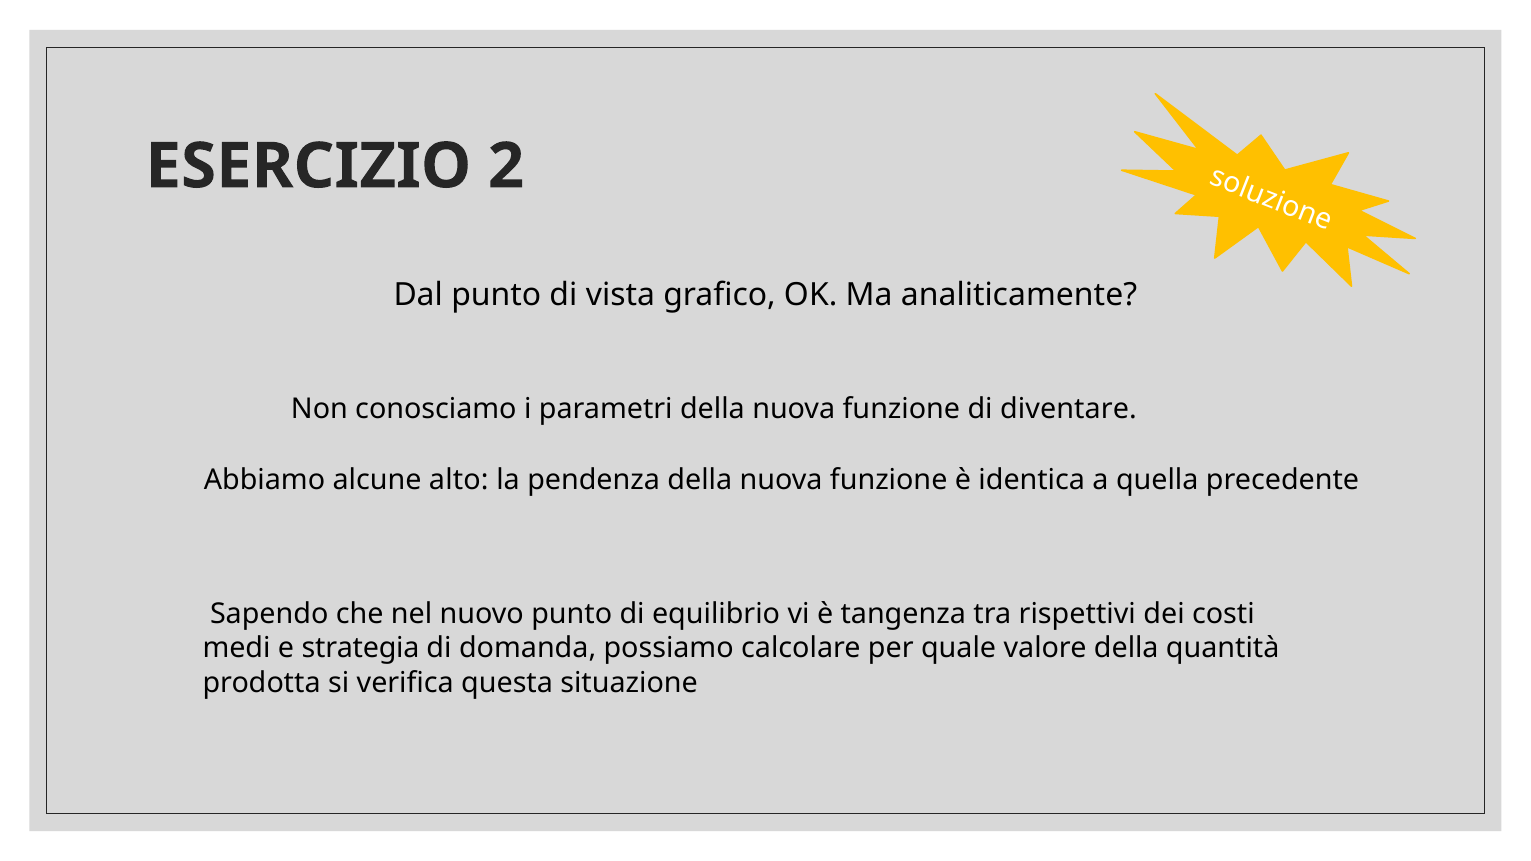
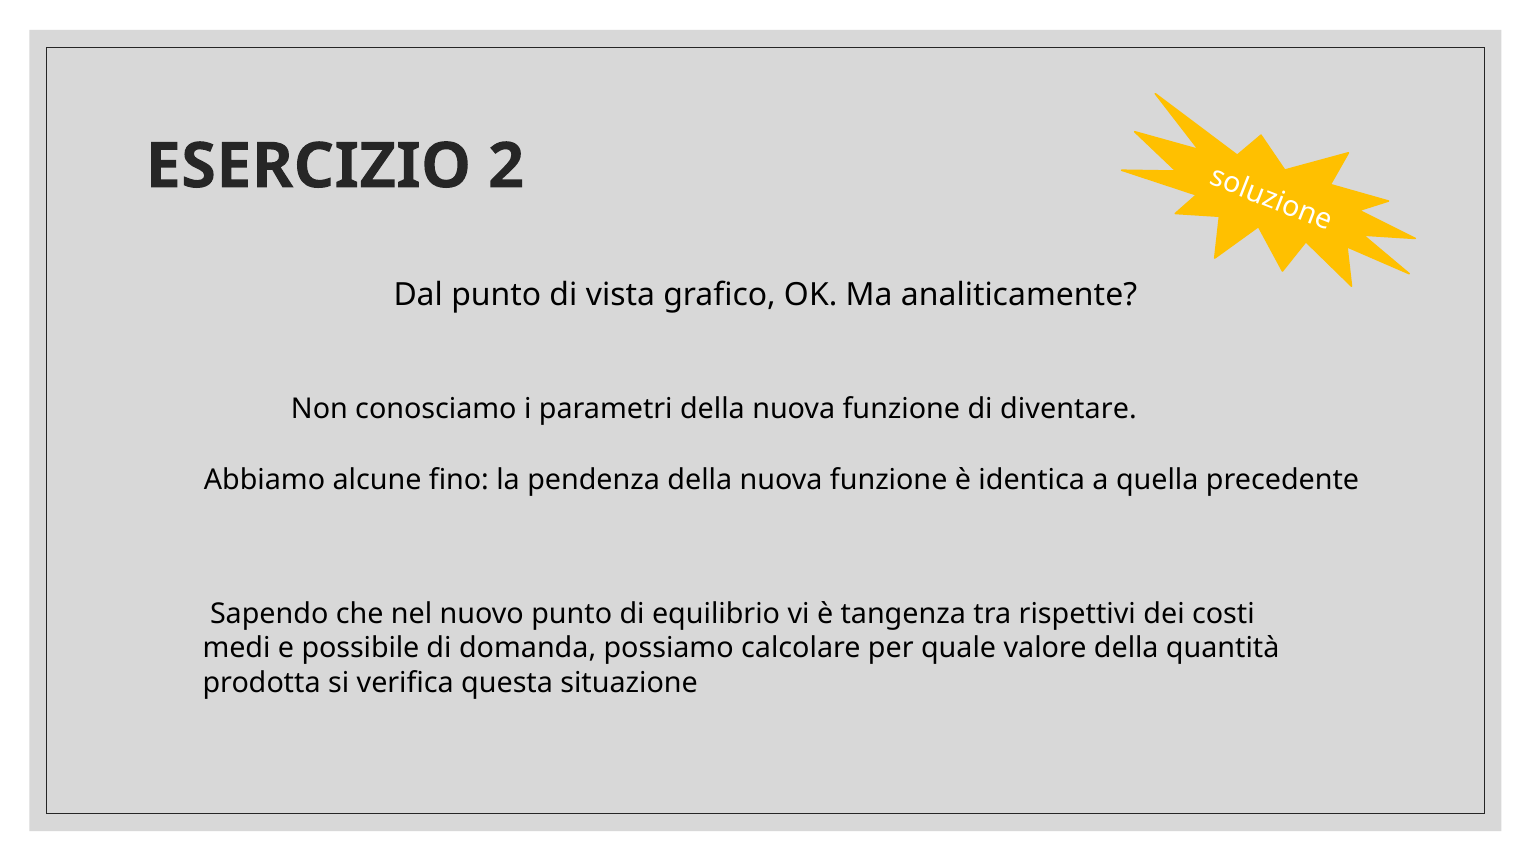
alto: alto -> fino
strategia: strategia -> possibile
